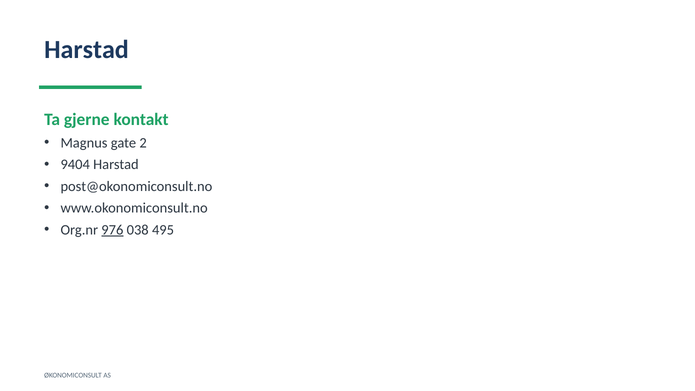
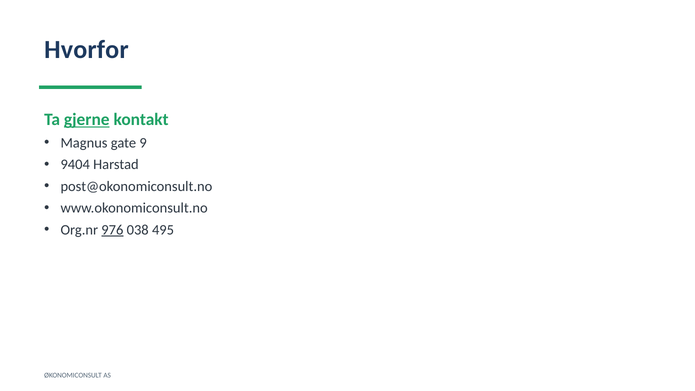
Harstad at (87, 50): Harstad -> Hvorfor
gjerne underline: none -> present
2: 2 -> 9
